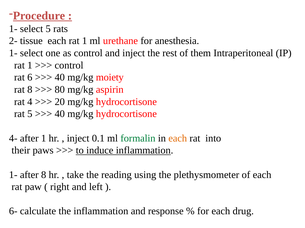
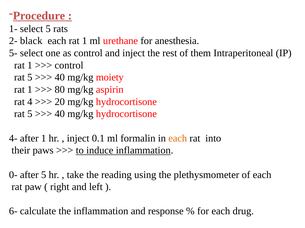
tissue: tissue -> black
1- at (13, 53): 1- -> 5-
6 at (30, 78): 6 -> 5
8 at (30, 90): 8 -> 1
formalin colour: green -> black
1- at (13, 175): 1- -> 0-
after 8: 8 -> 5
